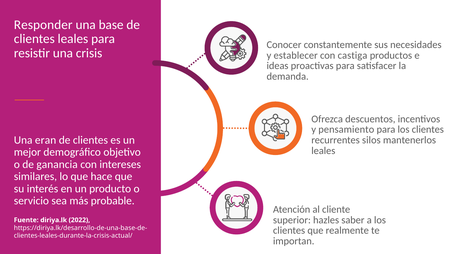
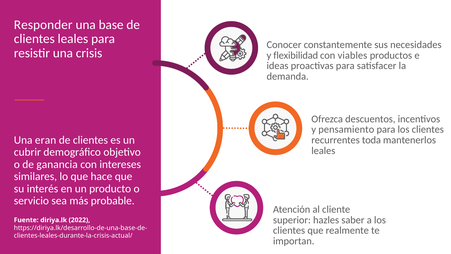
establecer: establecer -> flexibilidad
castiga: castiga -> viables
silos: silos -> toda
mejor: mejor -> cubrir
